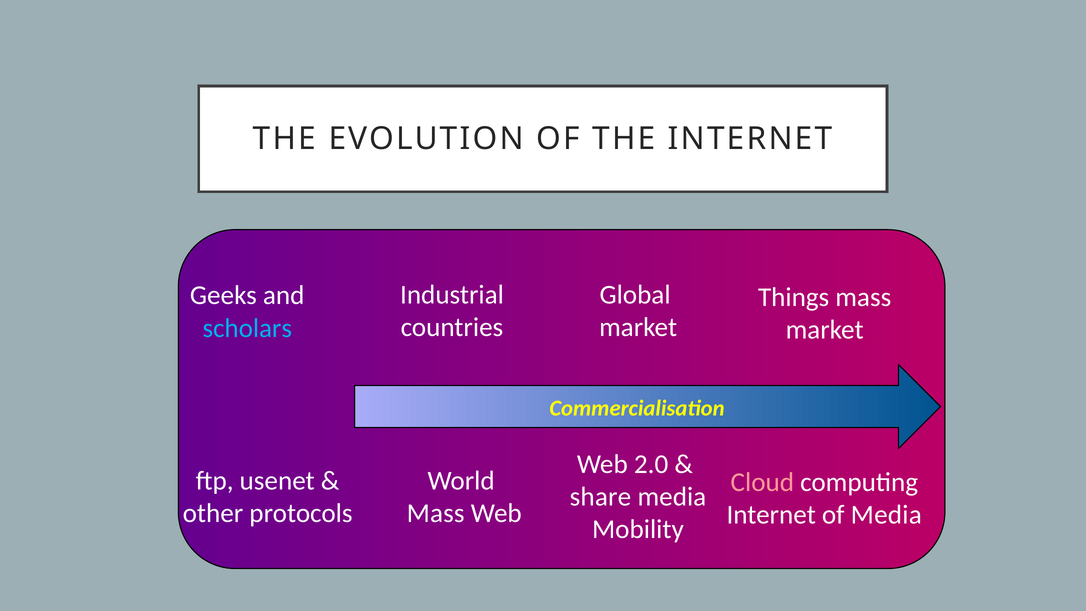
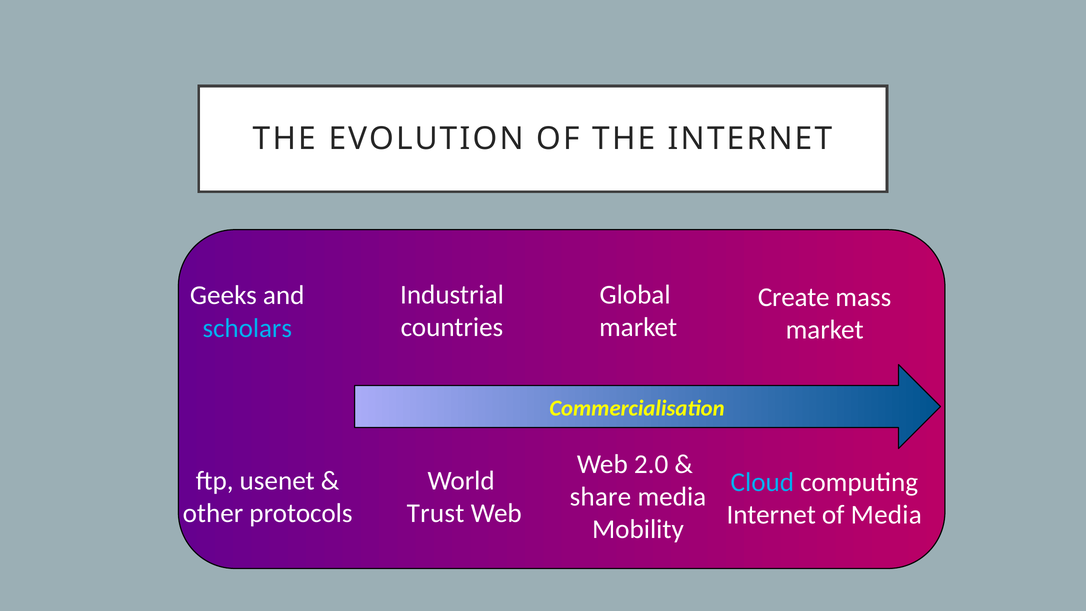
Things: Things -> Create
Cloud colour: pink -> light blue
Mass at (436, 513): Mass -> Trust
